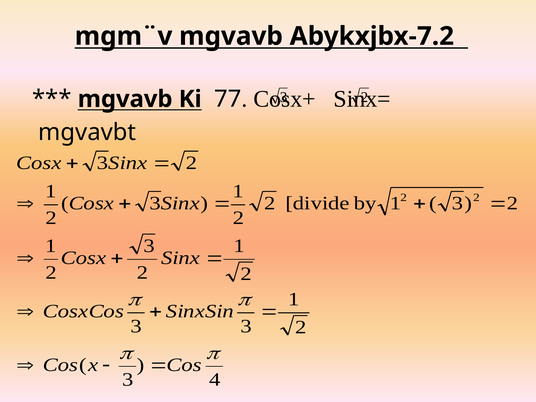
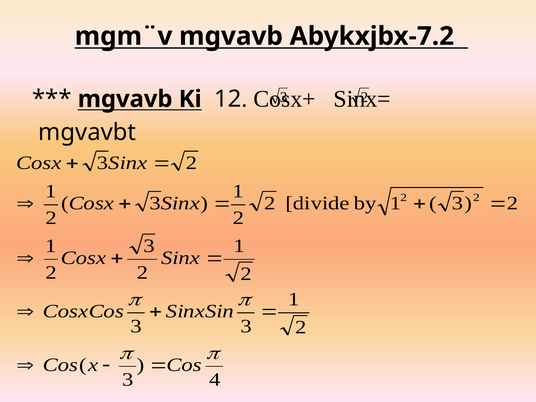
77: 77 -> 12
